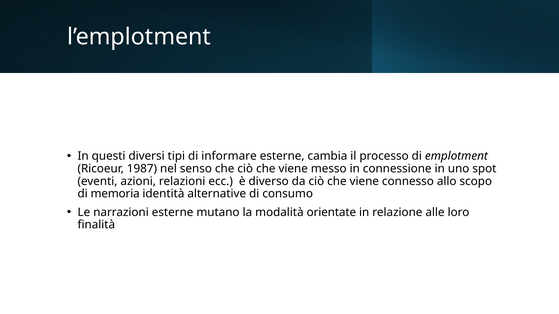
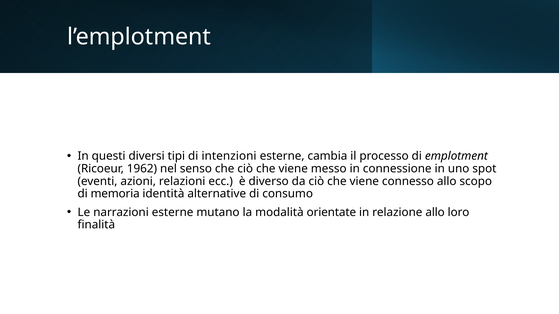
informare: informare -> intenzioni
1987: 1987 -> 1962
relazione alle: alle -> allo
